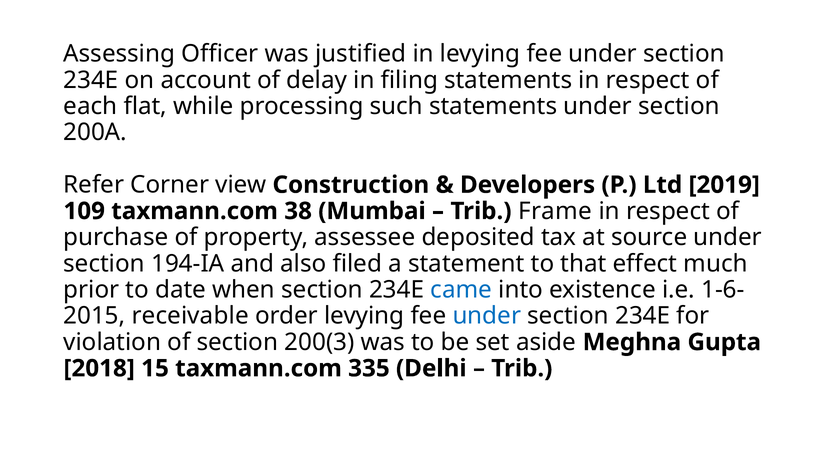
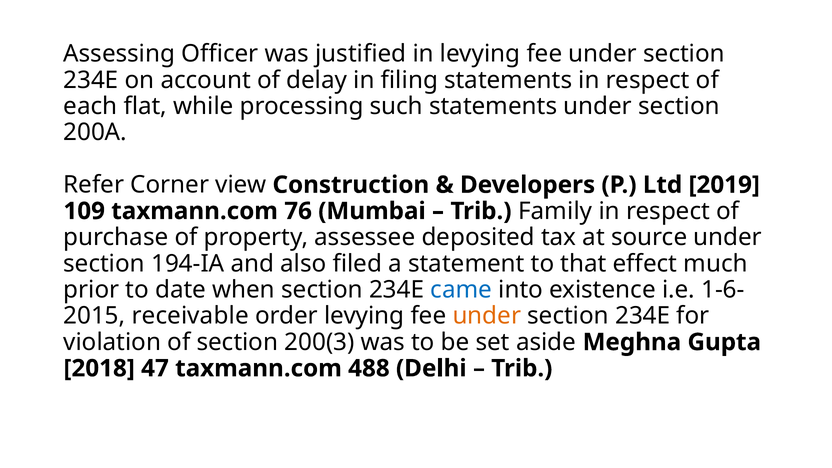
38: 38 -> 76
Frame: Frame -> Family
under at (487, 316) colour: blue -> orange
15: 15 -> 47
335: 335 -> 488
